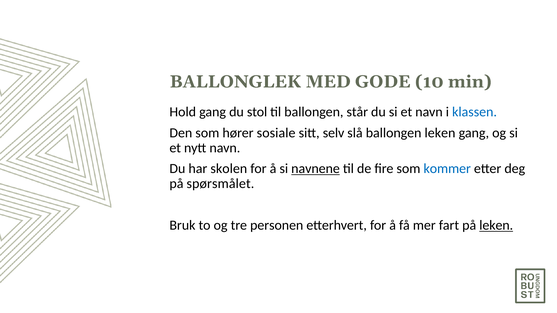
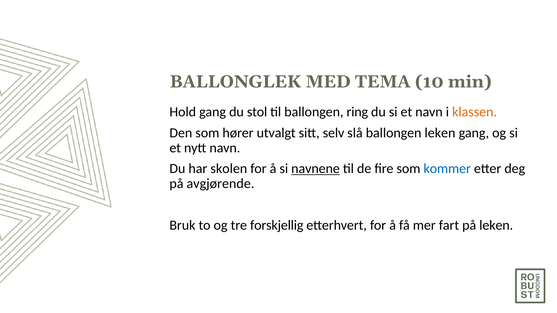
GODE: GODE -> TEMA
står: står -> ring
klassen colour: blue -> orange
sosiale: sosiale -> utvalgt
spørsmålet: spørsmålet -> avgjørende
personen: personen -> forskjellig
leken at (496, 226) underline: present -> none
